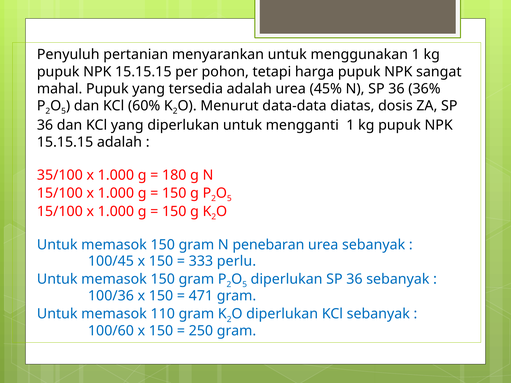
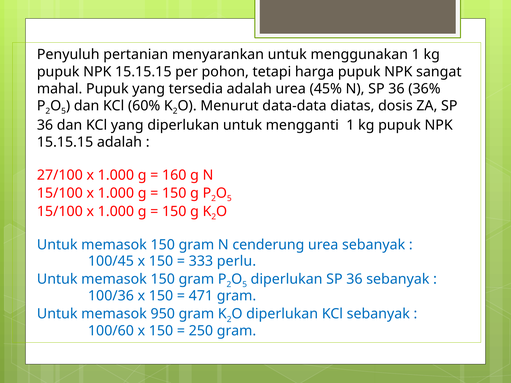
35/100: 35/100 -> 27/100
180: 180 -> 160
penebaran: penebaran -> cenderung
110: 110 -> 950
